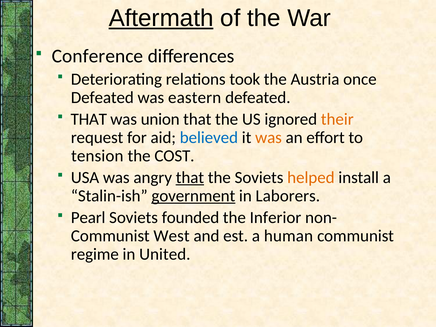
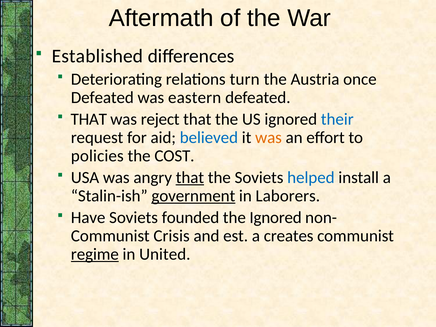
Aftermath underline: present -> none
Conference: Conference -> Established
took: took -> turn
union: union -> reject
their colour: orange -> blue
tension: tension -> policies
helped colour: orange -> blue
Pearl: Pearl -> Have
the Inferior: Inferior -> Ignored
West: West -> Crisis
human: human -> creates
regime underline: none -> present
